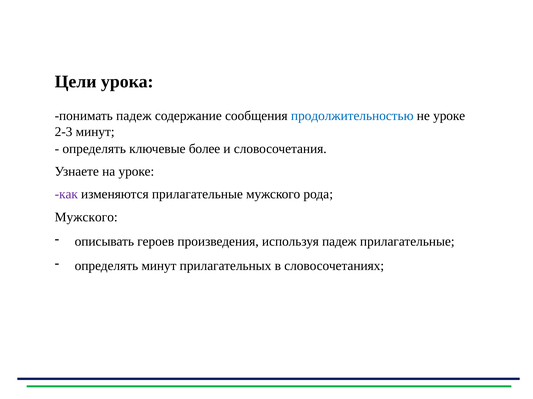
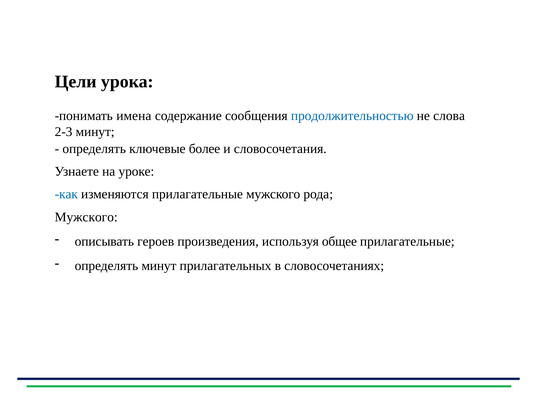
понимать падеж: падеж -> имена
не уроке: уроке -> слова
как colour: purple -> blue
используя падеж: падеж -> общее
